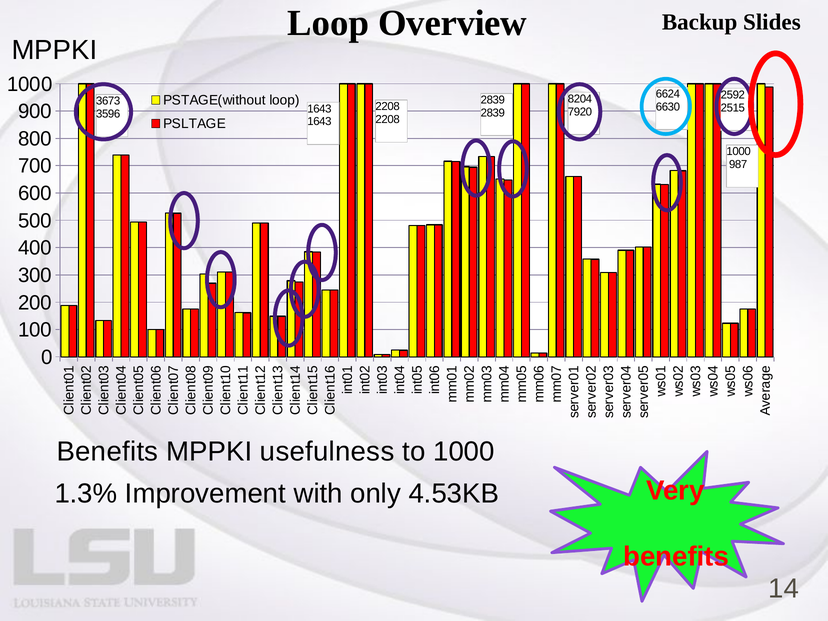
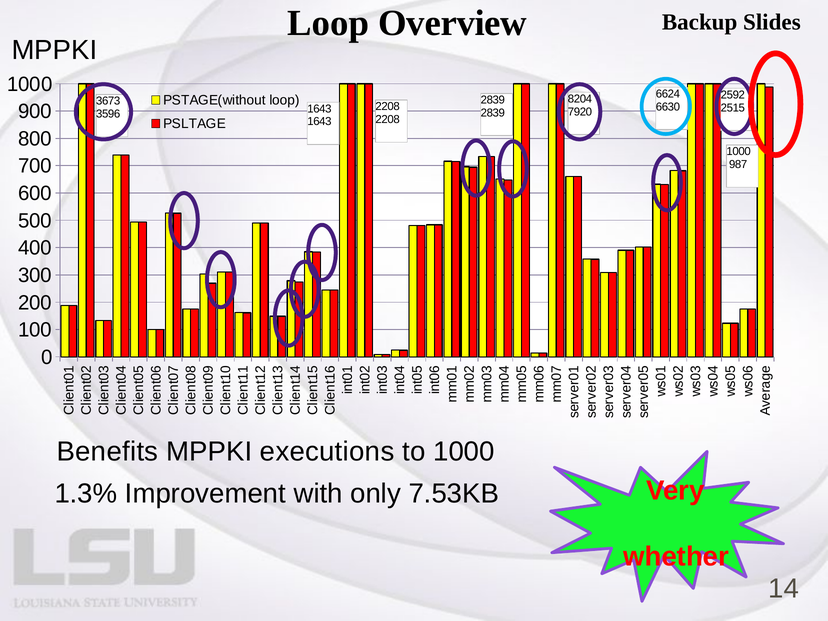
usefulness: usefulness -> executions
4.53KB: 4.53KB -> 7.53KB
benefits at (676, 557): benefits -> whether
